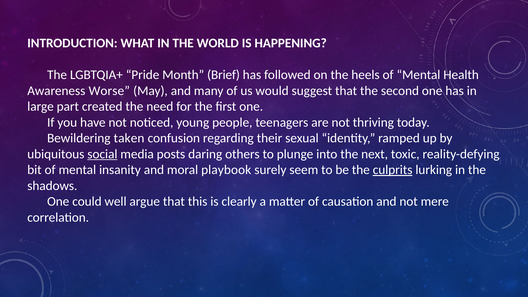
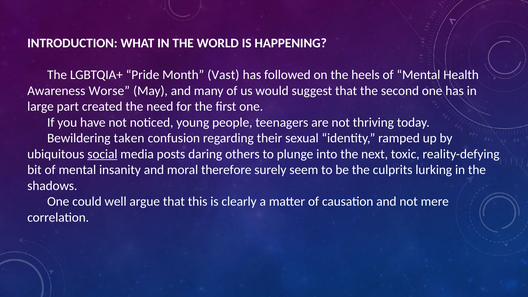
Brief: Brief -> Vast
playbook: playbook -> therefore
culprits underline: present -> none
